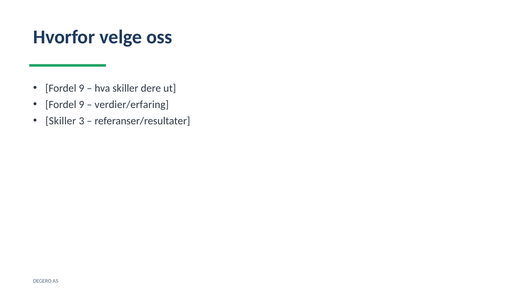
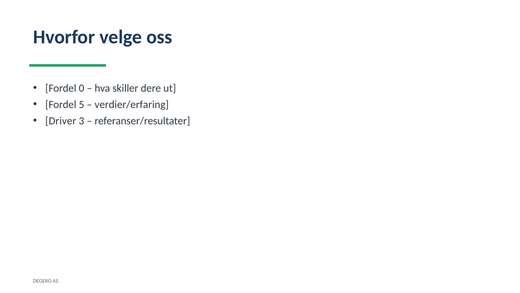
9 at (82, 88): 9 -> 0
9 at (82, 104): 9 -> 5
Skiller at (61, 121): Skiller -> Driver
